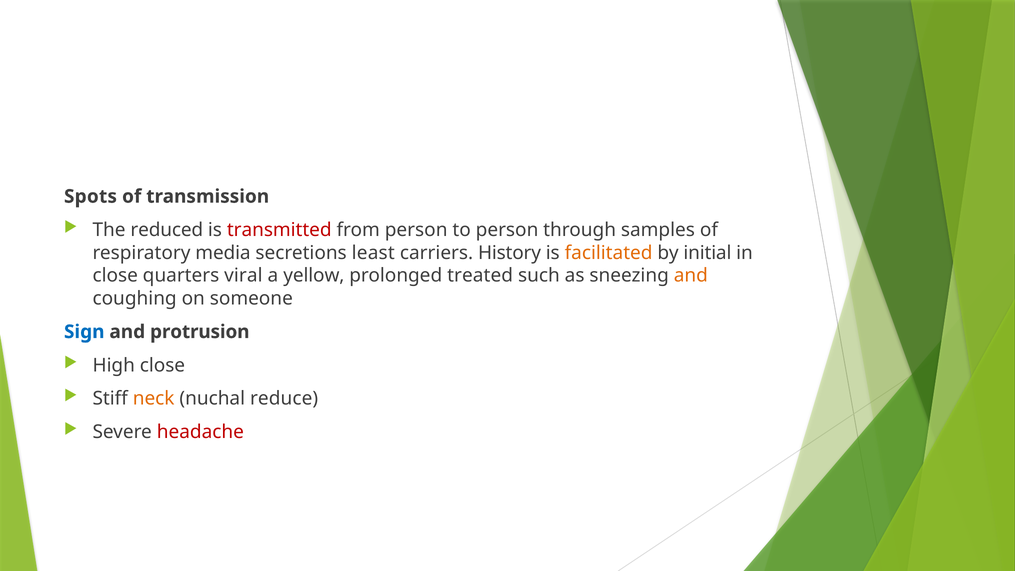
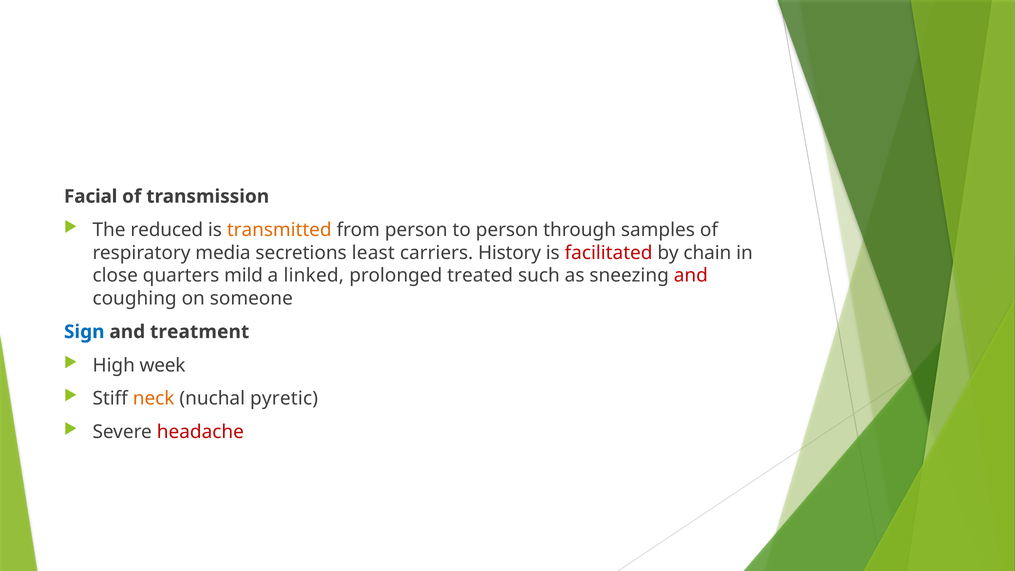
Spots: Spots -> Facial
transmitted colour: red -> orange
facilitated colour: orange -> red
initial: initial -> chain
viral: viral -> mild
yellow: yellow -> linked
and at (691, 276) colour: orange -> red
protrusion: protrusion -> treatment
High close: close -> week
reduce: reduce -> pyretic
